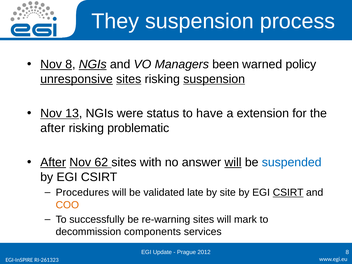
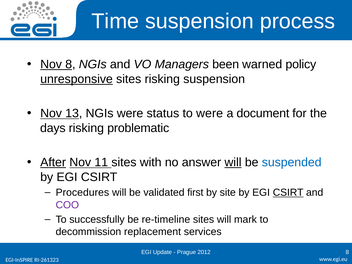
They: They -> Time
NGIs at (93, 64) underline: present -> none
sites at (129, 79) underline: present -> none
suspension at (214, 79) underline: present -> none
to have: have -> were
extension: extension -> document
after at (53, 128): after -> days
62: 62 -> 11
late: late -> first
COO colour: orange -> purple
re-warning: re-warning -> re-timeline
components: components -> replacement
